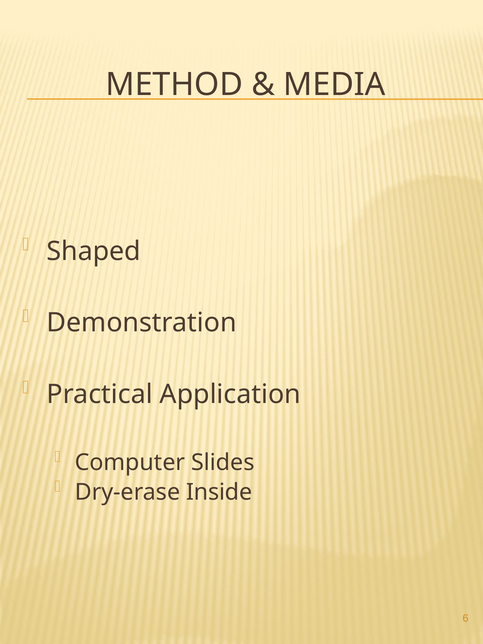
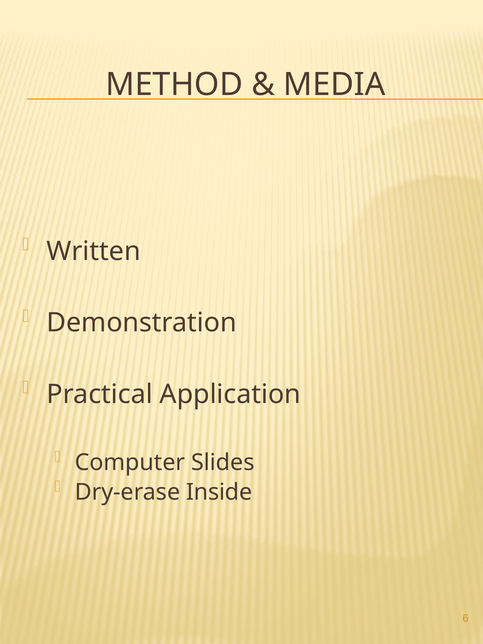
Shaped: Shaped -> Written
